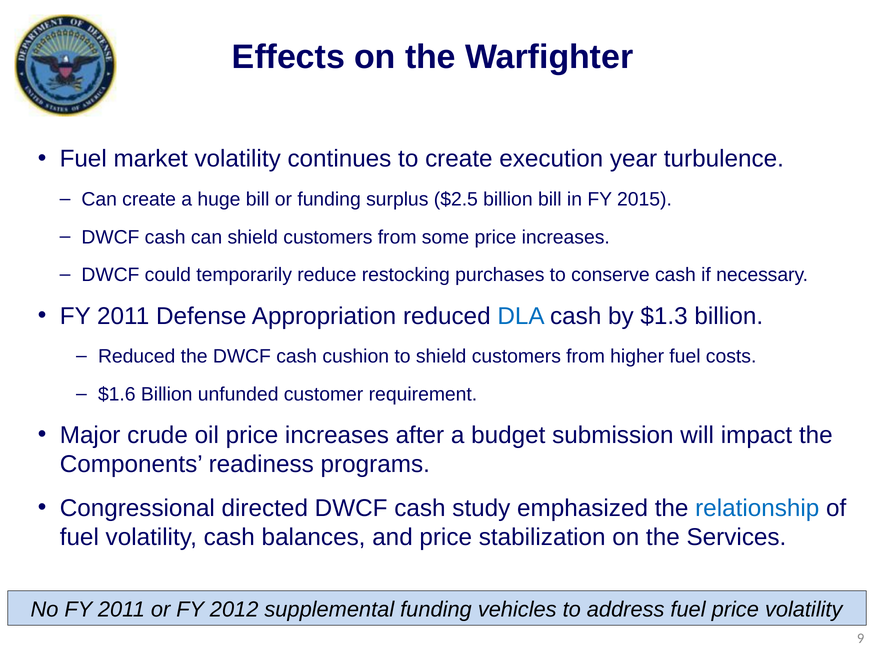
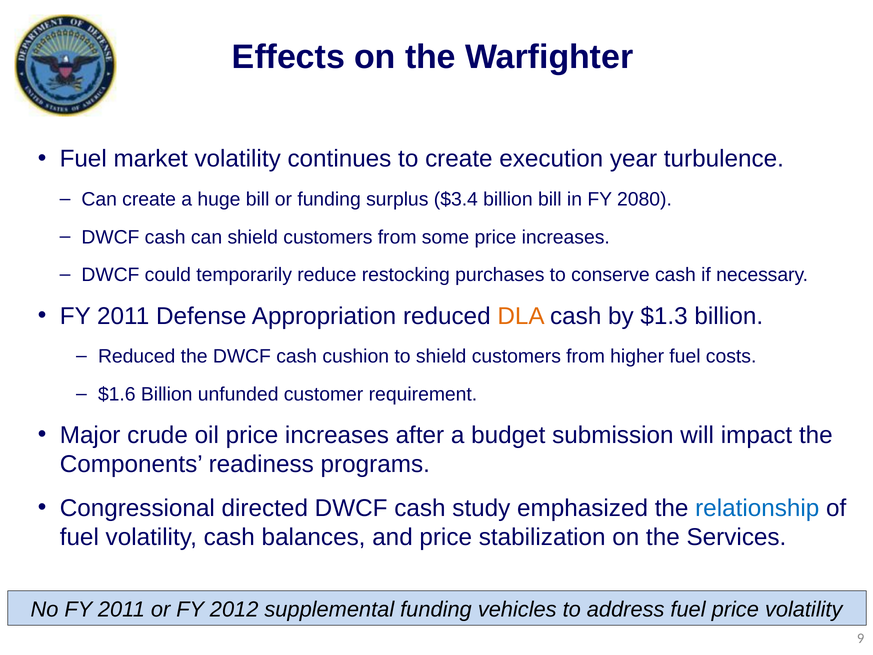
$2.5: $2.5 -> $3.4
2015: 2015 -> 2080
DLA colour: blue -> orange
